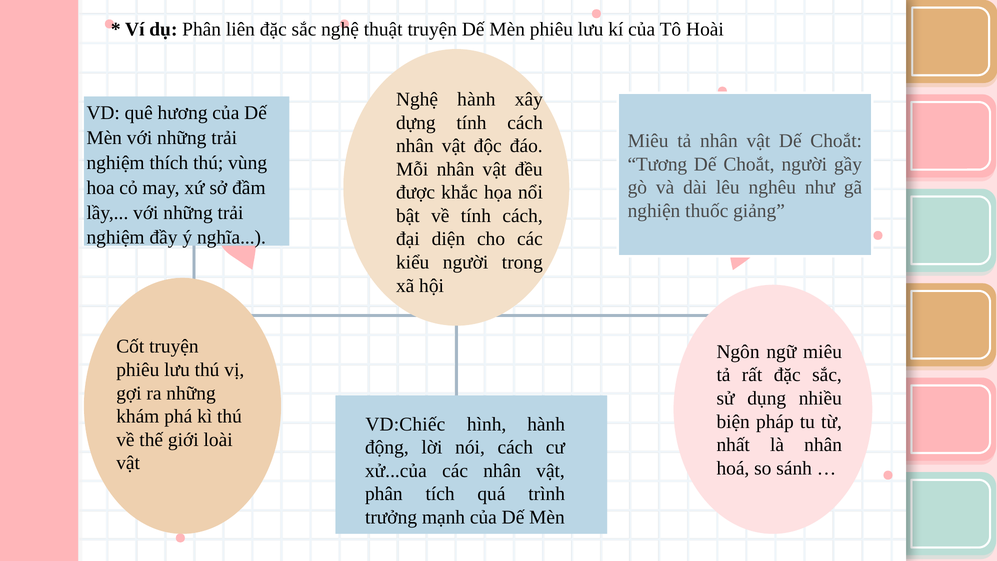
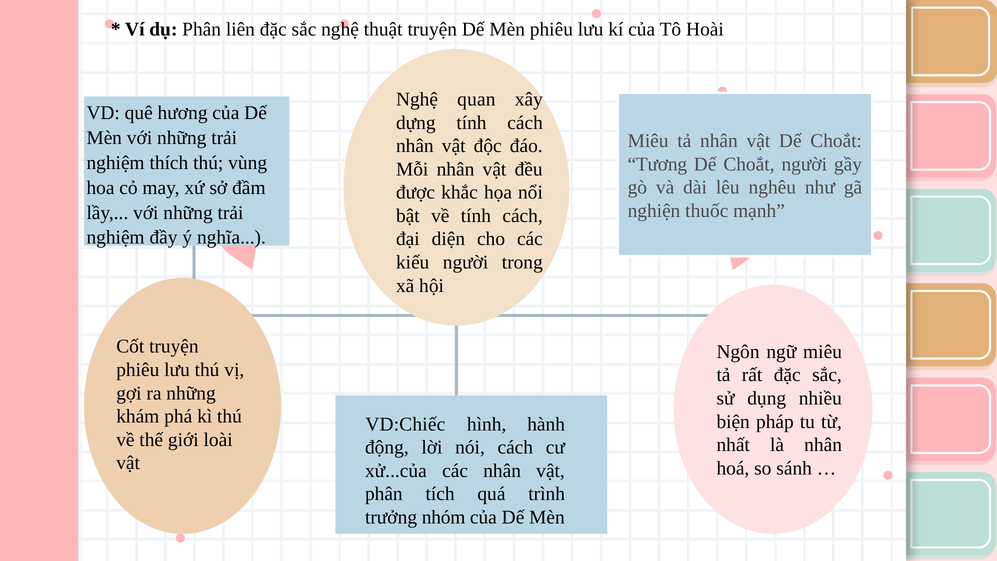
Nghệ hành: hành -> quan
giảng: giảng -> mạnh
mạnh: mạnh -> nhóm
